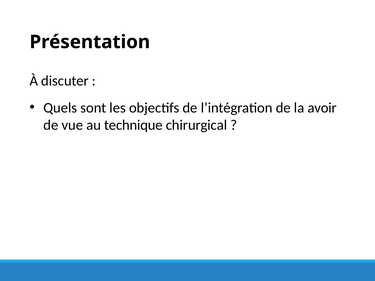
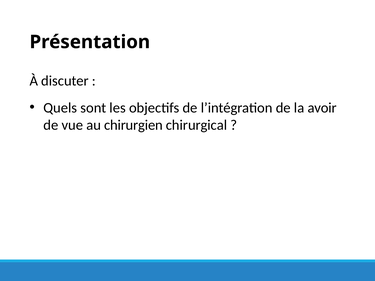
technique: technique -> chirurgien
